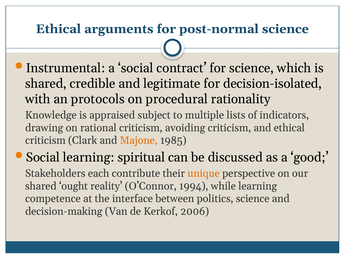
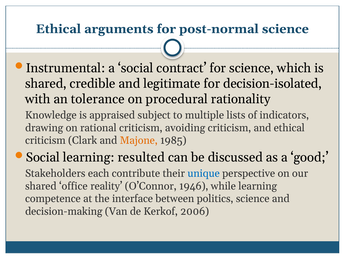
protocols: protocols -> tolerance
spiritual: spiritual -> resulted
unique colour: orange -> blue
ought: ought -> office
1994: 1994 -> 1946
